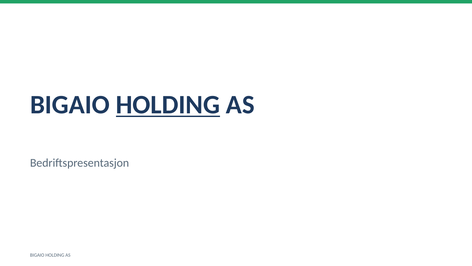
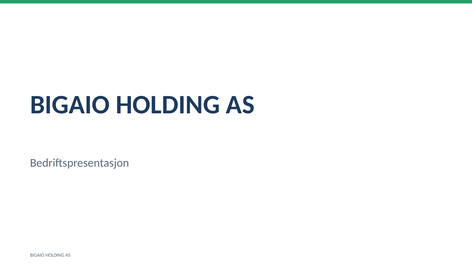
HOLDING at (168, 105) underline: present -> none
